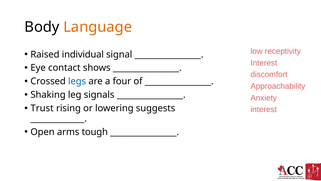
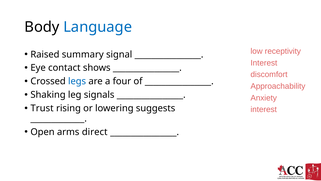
Language colour: orange -> blue
individual: individual -> summary
tough: tough -> direct
